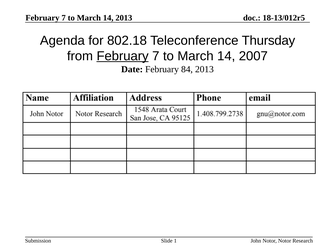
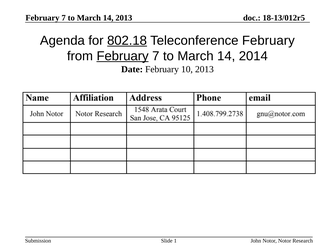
802.18 underline: none -> present
Teleconference Thursday: Thursday -> February
2007: 2007 -> 2014
84: 84 -> 10
